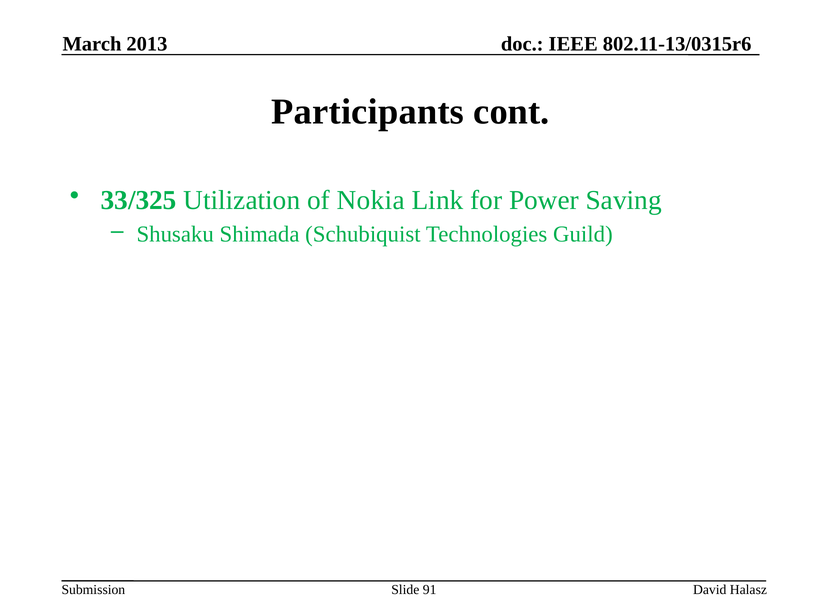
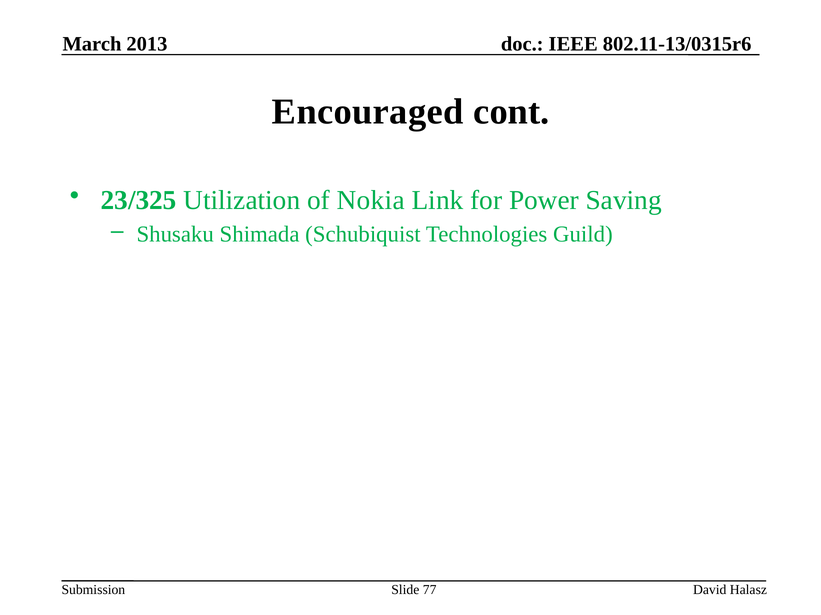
Participants: Participants -> Encouraged
33/325: 33/325 -> 23/325
91: 91 -> 77
